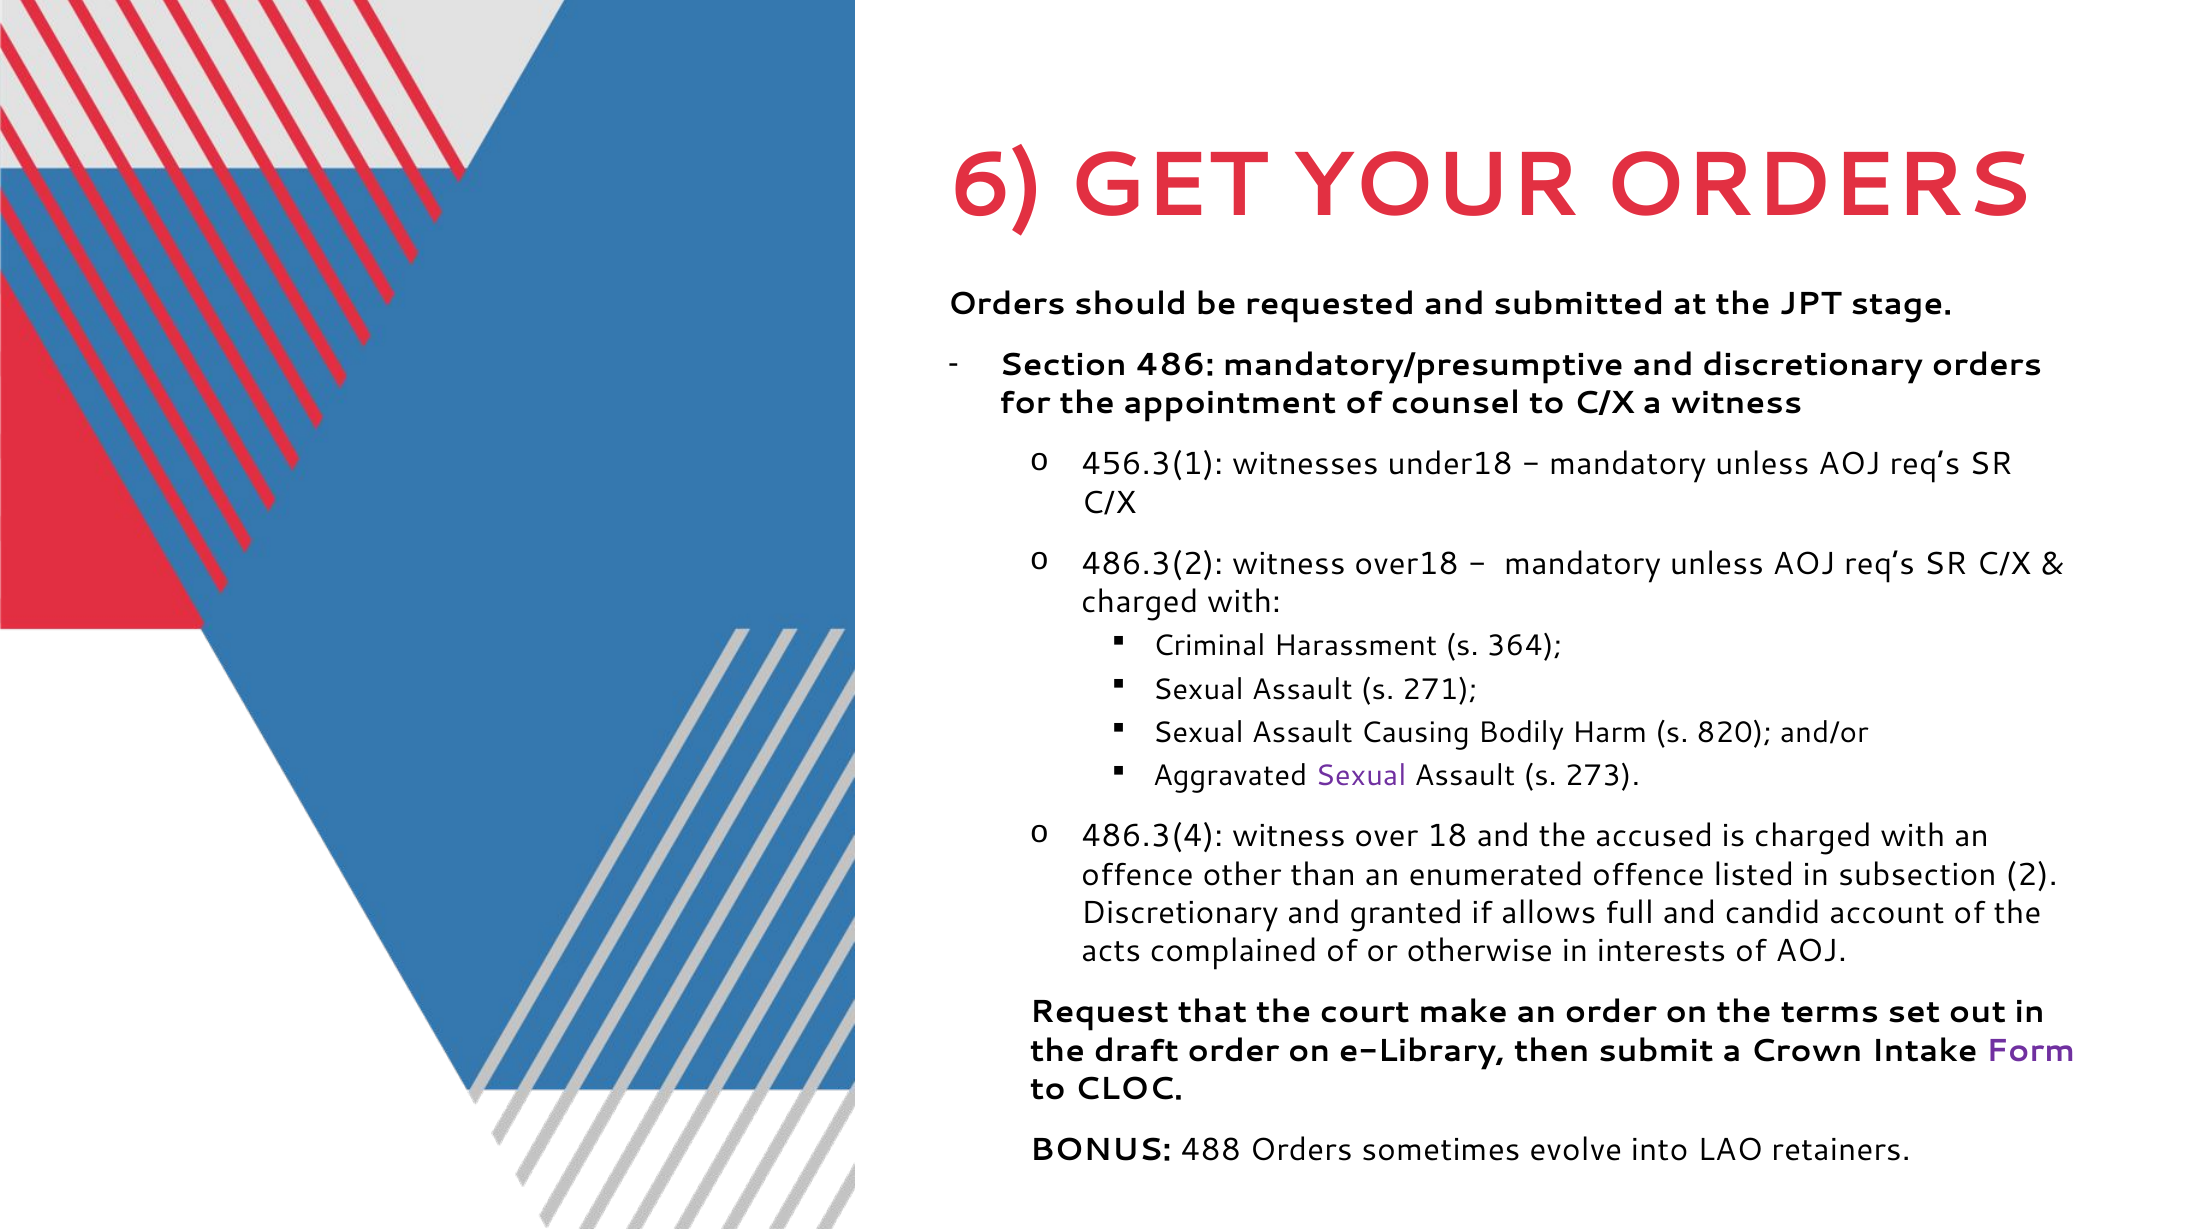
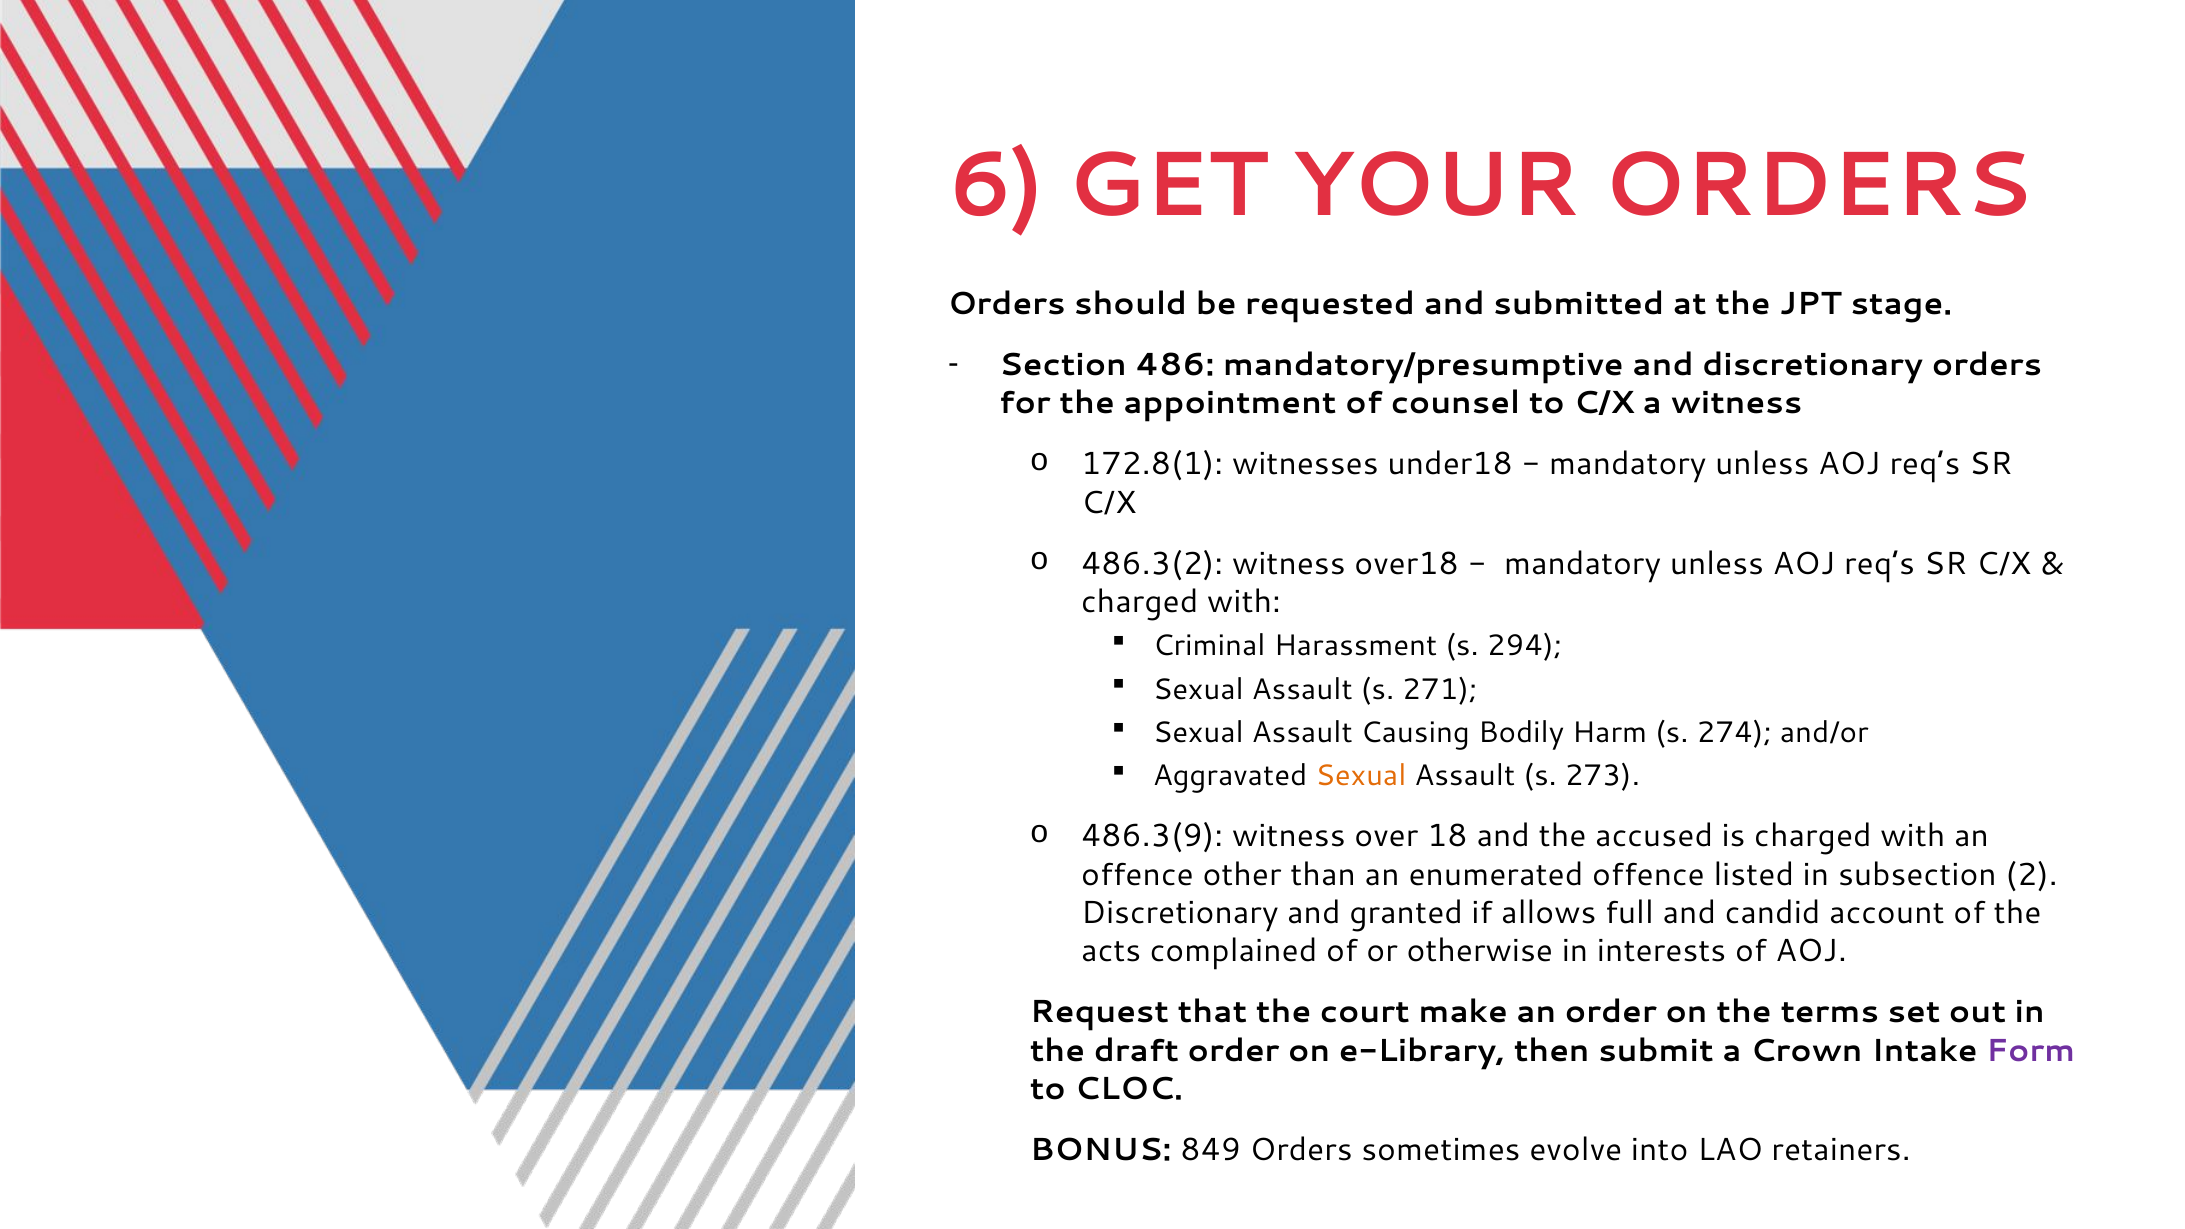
456.3(1: 456.3(1 -> 172.8(1
364: 364 -> 294
820: 820 -> 274
Sexual at (1361, 776) colour: purple -> orange
486.3(4: 486.3(4 -> 486.3(9
488: 488 -> 849
